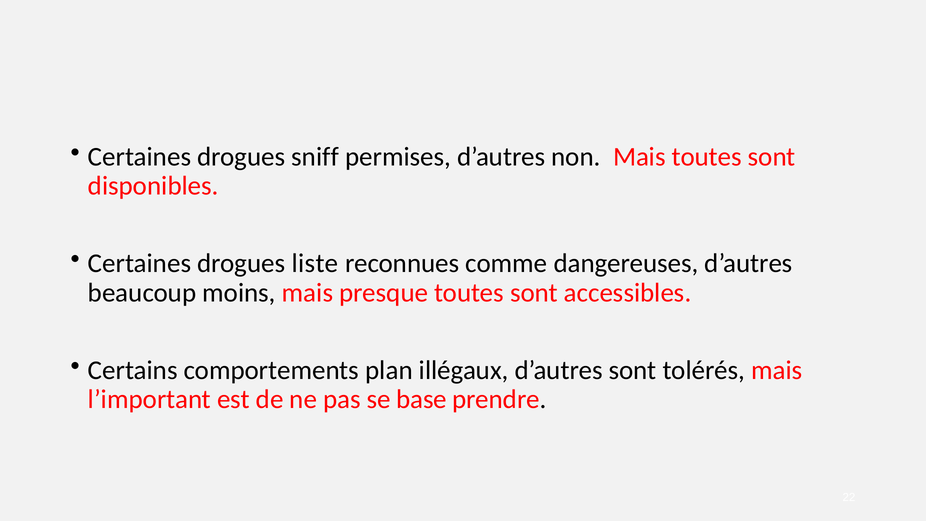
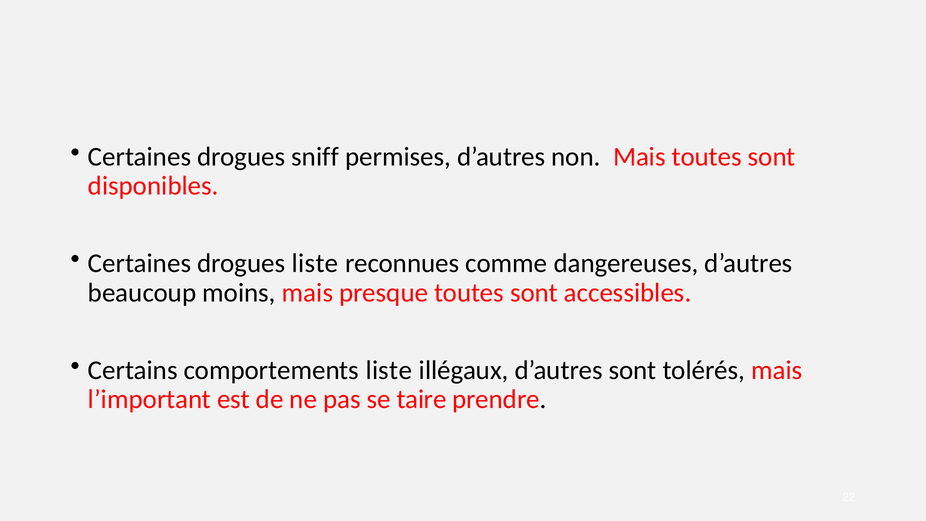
comportements plan: plan -> liste
base: base -> taire
